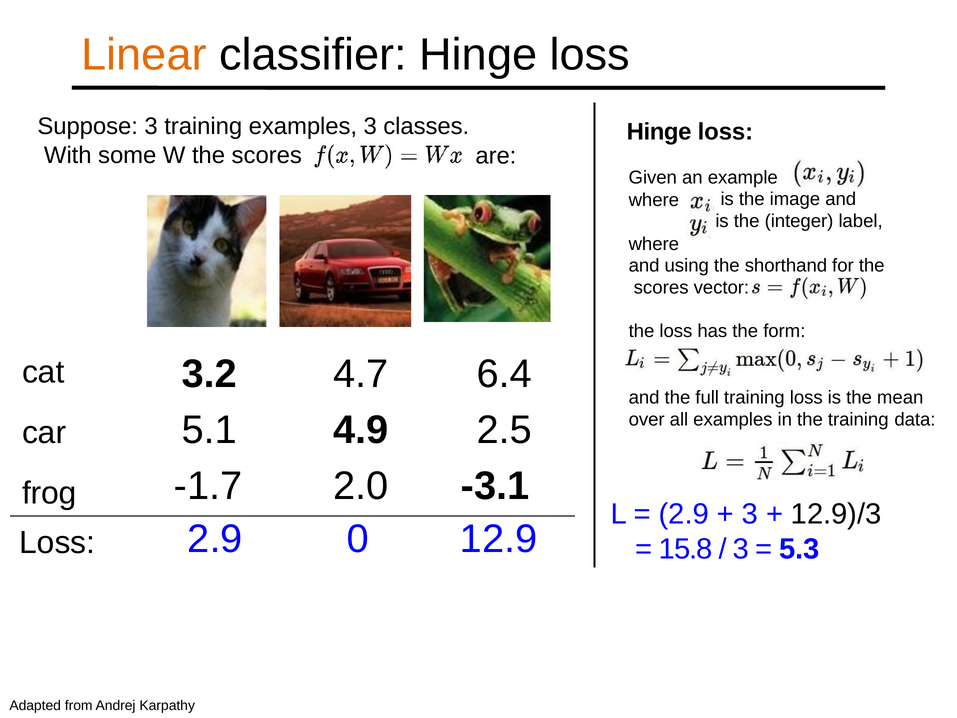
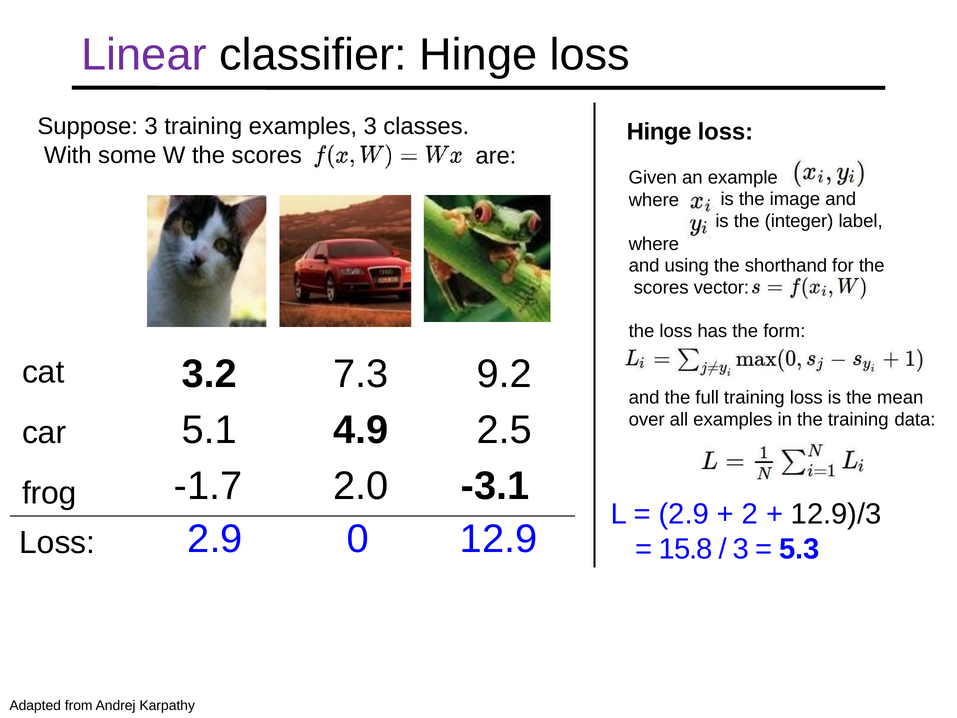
Linear colour: orange -> purple
4.7: 4.7 -> 7.3
6.4: 6.4 -> 9.2
3 at (750, 514): 3 -> 2
